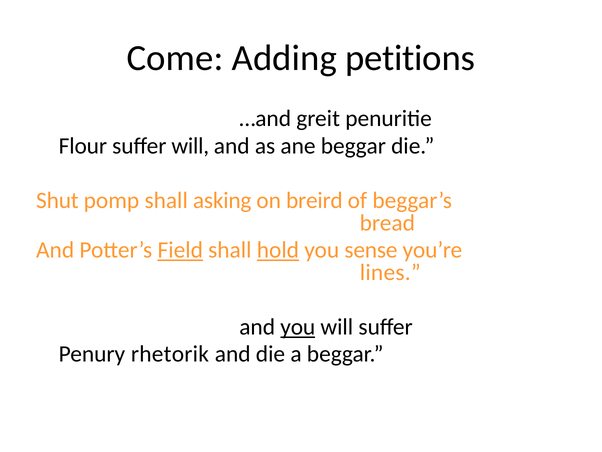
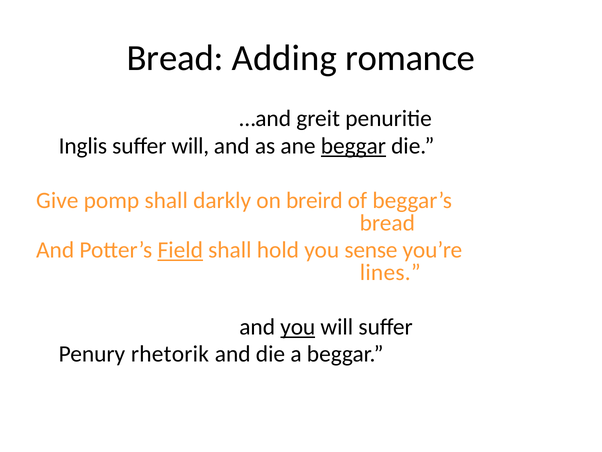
Come at (175, 58): Come -> Bread
petitions: petitions -> romance
Flour: Flour -> Inglis
beggar at (353, 146) underline: none -> present
Shut: Shut -> Give
asking: asking -> darkly
hold underline: present -> none
